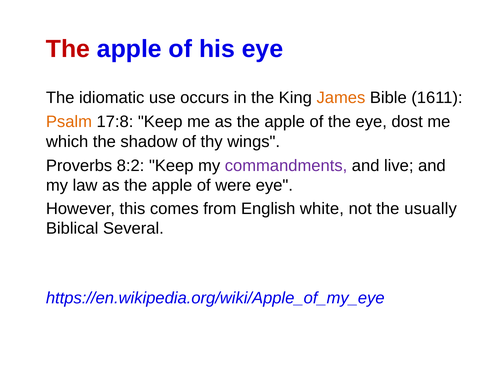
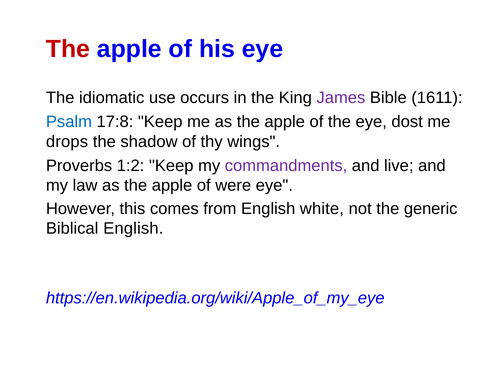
James colour: orange -> purple
Psalm colour: orange -> blue
which: which -> drops
8:2: 8:2 -> 1:2
usually: usually -> generic
Biblical Several: Several -> English
